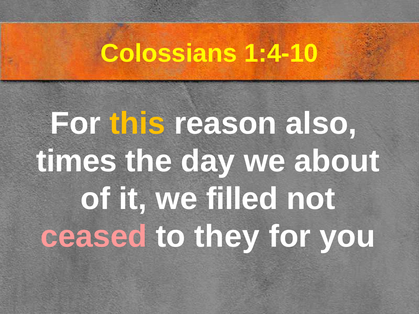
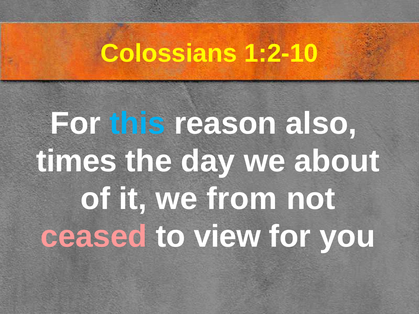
1:4-10: 1:4-10 -> 1:2-10
this colour: yellow -> light blue
filled: filled -> from
they: they -> view
